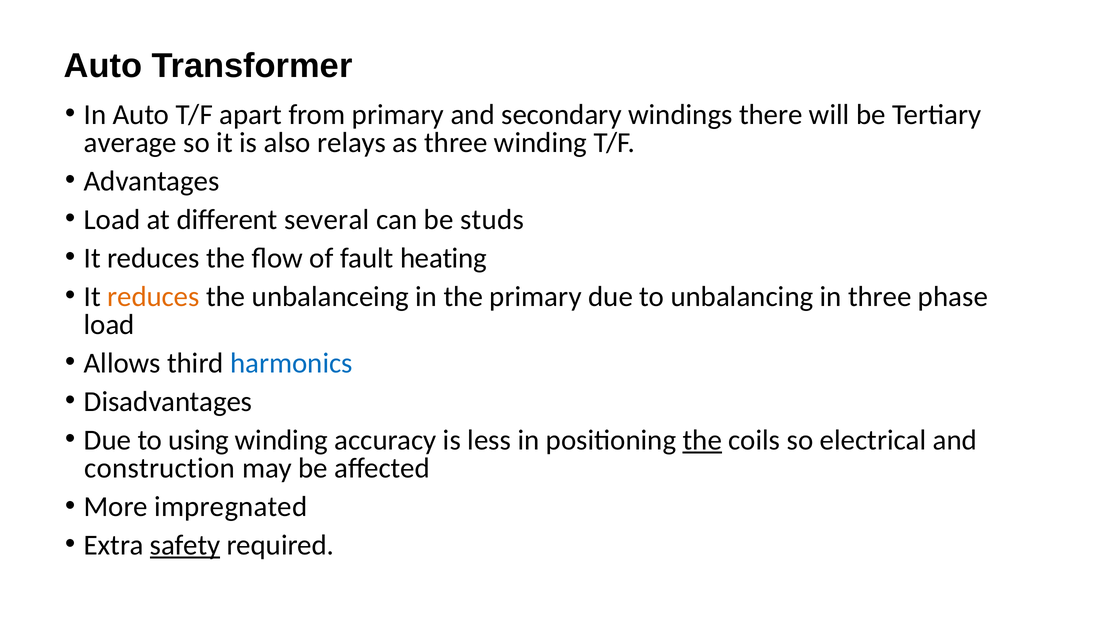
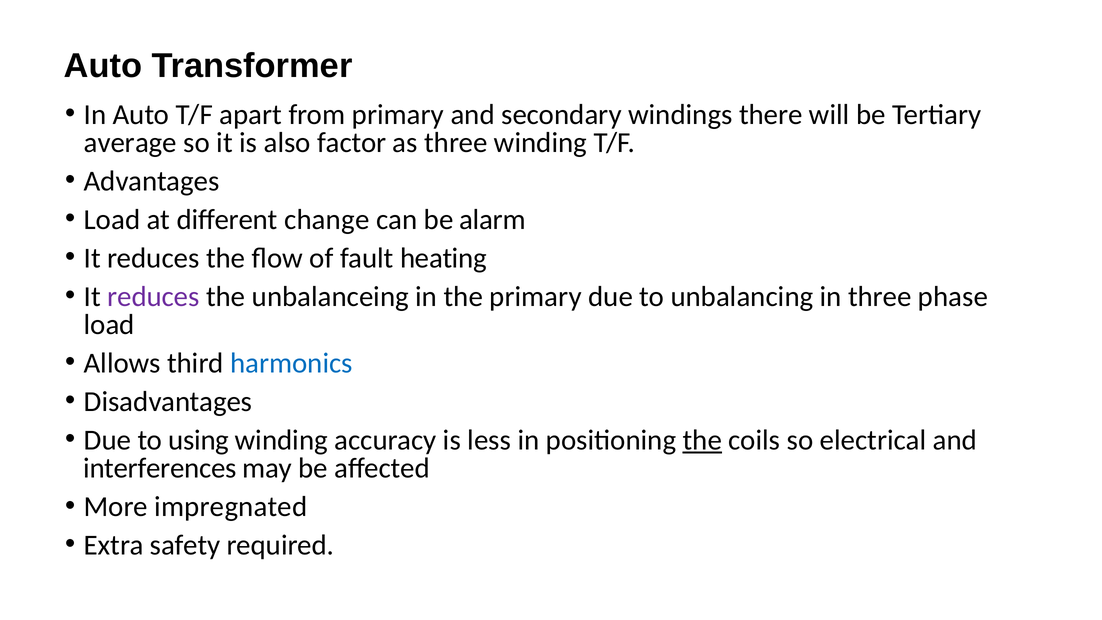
relays: relays -> factor
several: several -> change
studs: studs -> alarm
reduces at (153, 296) colour: orange -> purple
construction: construction -> interferences
safety underline: present -> none
